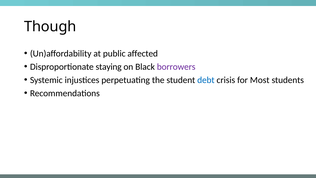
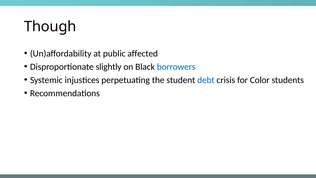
staying: staying -> slightly
borrowers colour: purple -> blue
Most: Most -> Color
